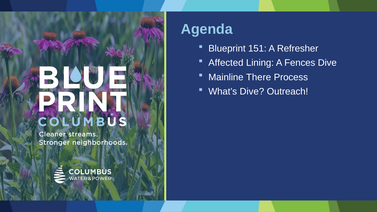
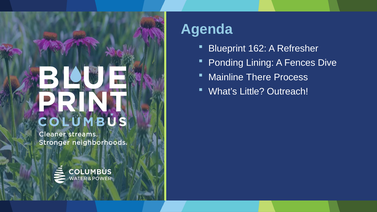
151: 151 -> 162
Affected: Affected -> Ponding
What’s Dive: Dive -> Little
